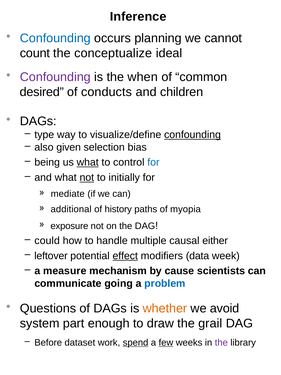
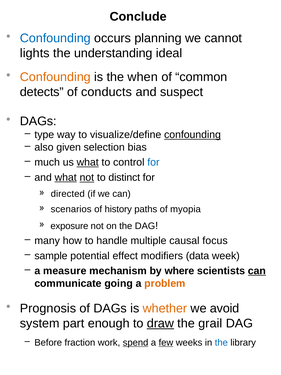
Inference: Inference -> Conclude
count: count -> lights
conceptualize: conceptualize -> understanding
Confounding at (55, 77) colour: purple -> orange
desired: desired -> detects
children: children -> suspect
being: being -> much
what at (66, 177) underline: none -> present
initially: initially -> distinct
mediate: mediate -> directed
additional: additional -> scenarios
could: could -> many
either: either -> focus
leftover: leftover -> sample
effect underline: present -> none
cause: cause -> where
can at (257, 271) underline: none -> present
problem colour: blue -> orange
Questions: Questions -> Prognosis
draw underline: none -> present
dataset: dataset -> fraction
the at (221, 342) colour: purple -> blue
